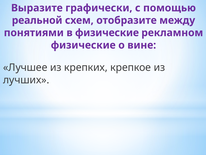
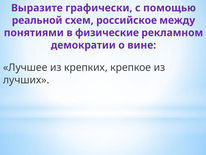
отобразите: отобразите -> российское
физические at (83, 45): физические -> демократии
